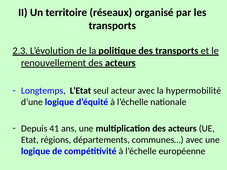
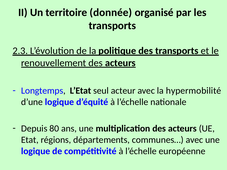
réseaux: réseaux -> donnée
41: 41 -> 80
